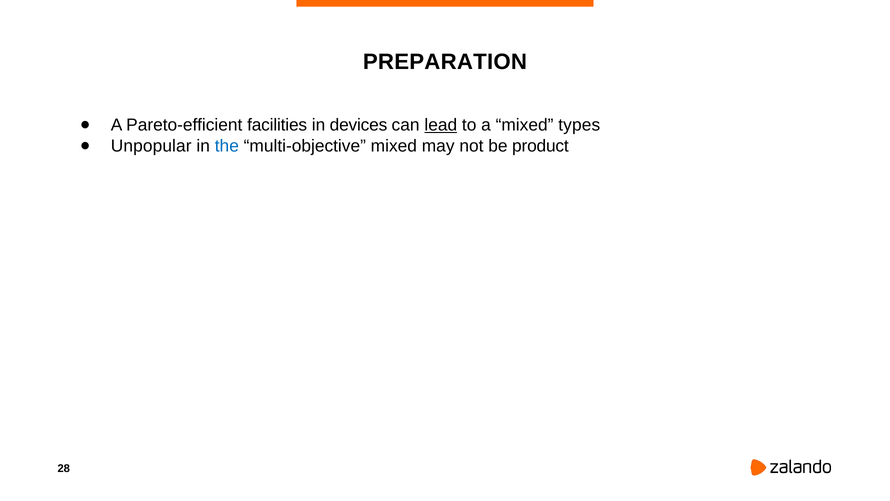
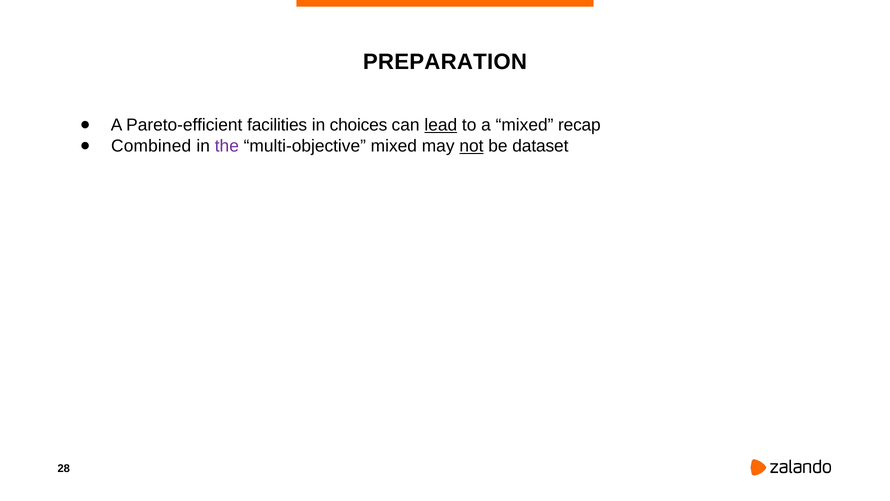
devices: devices -> choices
types: types -> recap
Unpopular: Unpopular -> Combined
the colour: blue -> purple
not underline: none -> present
product: product -> dataset
